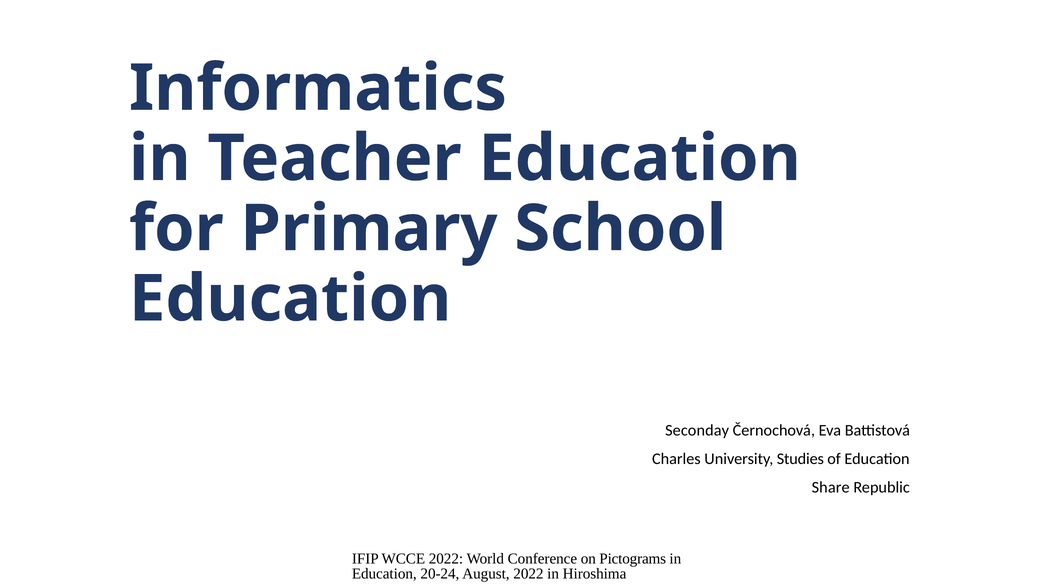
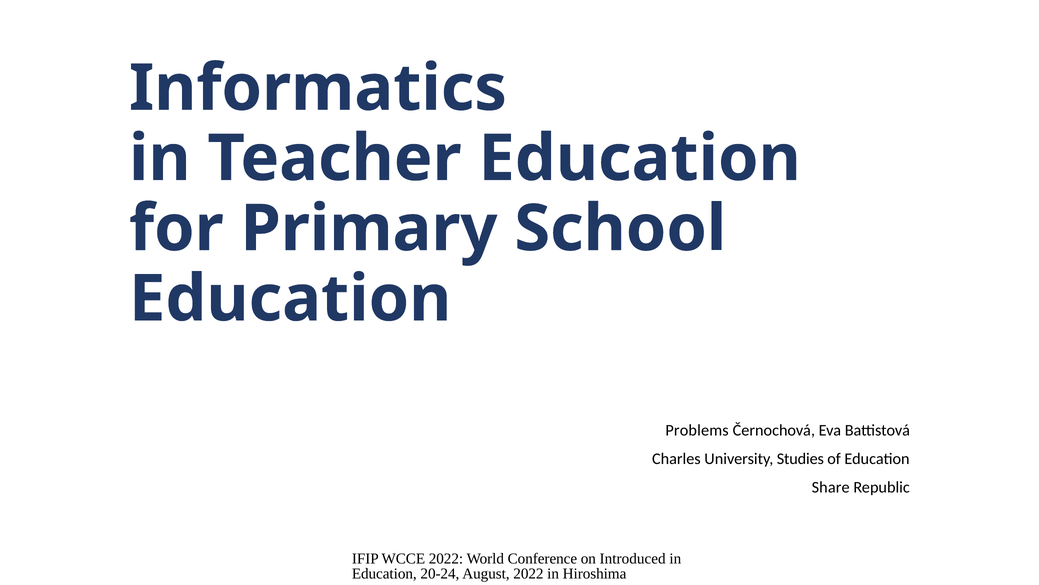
Seconday: Seconday -> Problems
Pictograms: Pictograms -> Introduced
